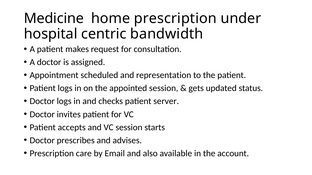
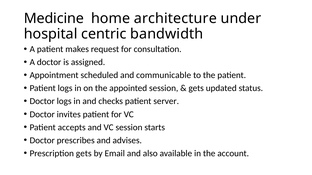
home prescription: prescription -> architecture
representation: representation -> communicable
Prescription care: care -> gets
